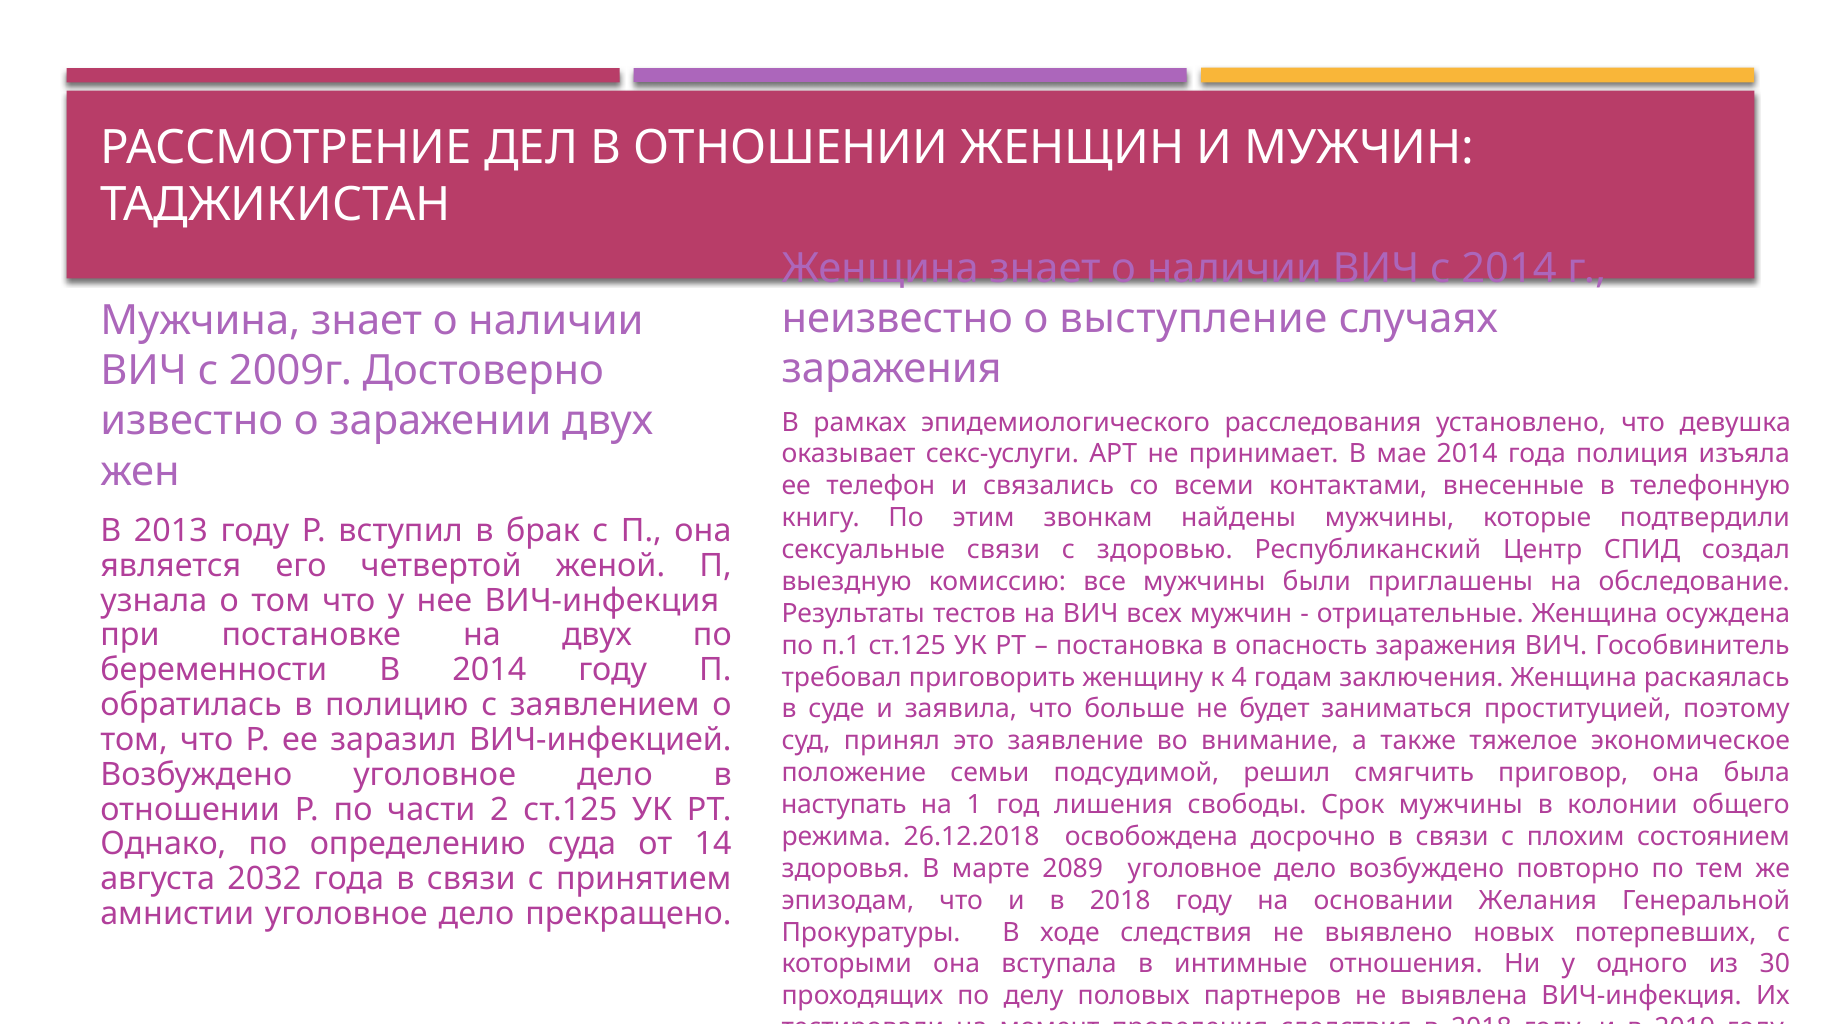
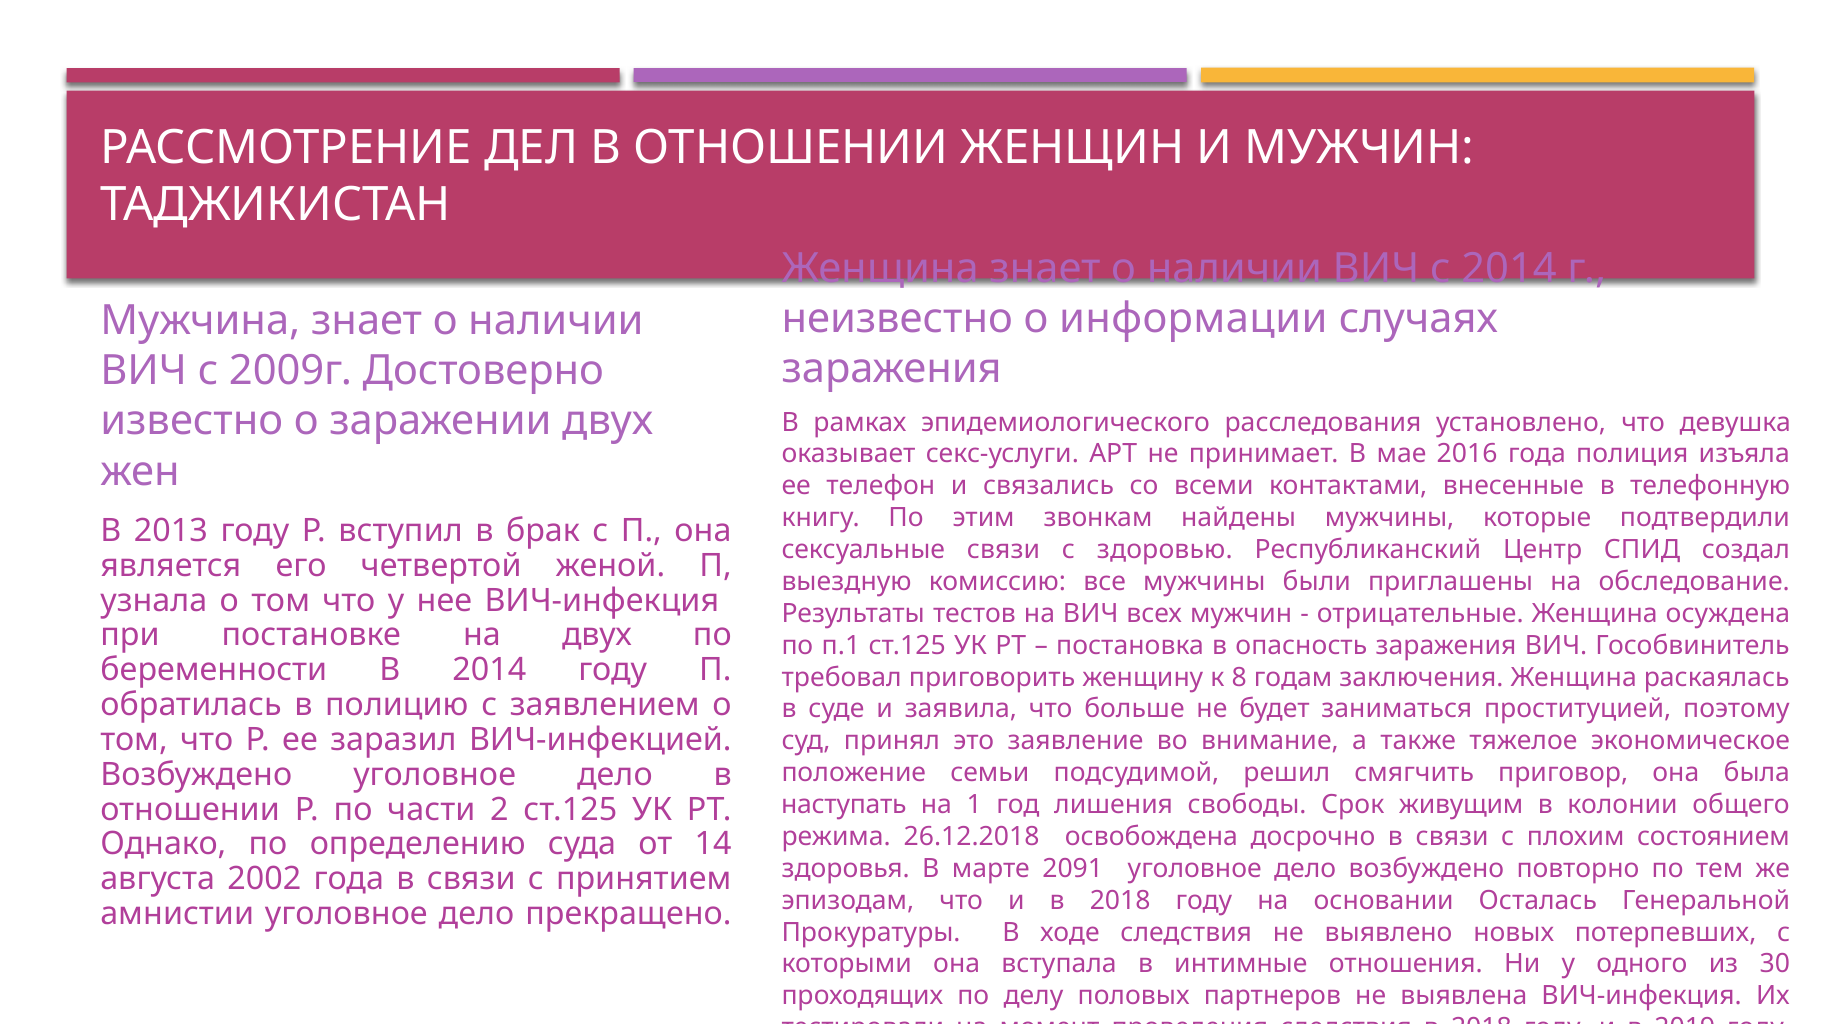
выступление: выступление -> информации
мае 2014: 2014 -> 2016
4: 4 -> 8
Срок мужчины: мужчины -> живущим
2089: 2089 -> 2091
2032: 2032 -> 2002
Желания: Желания -> Осталась
